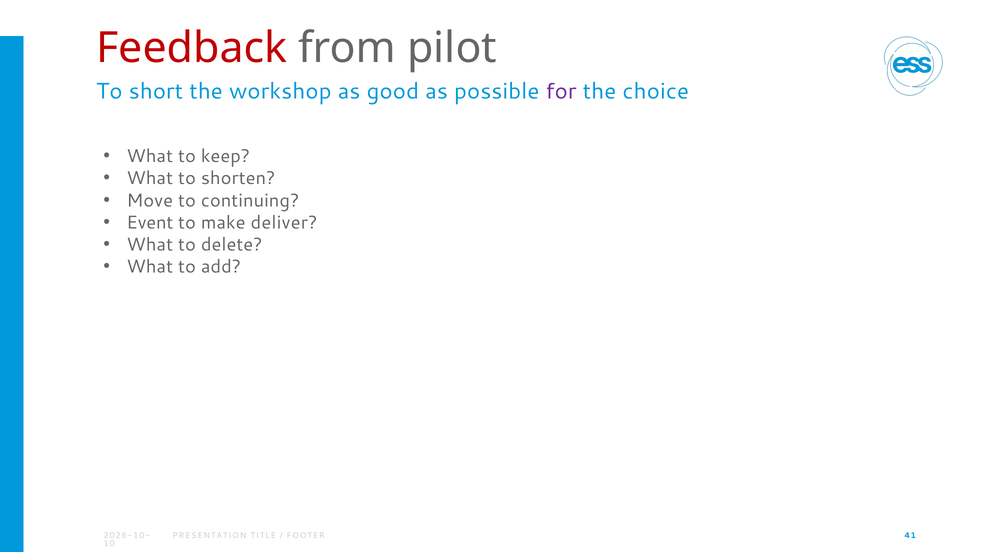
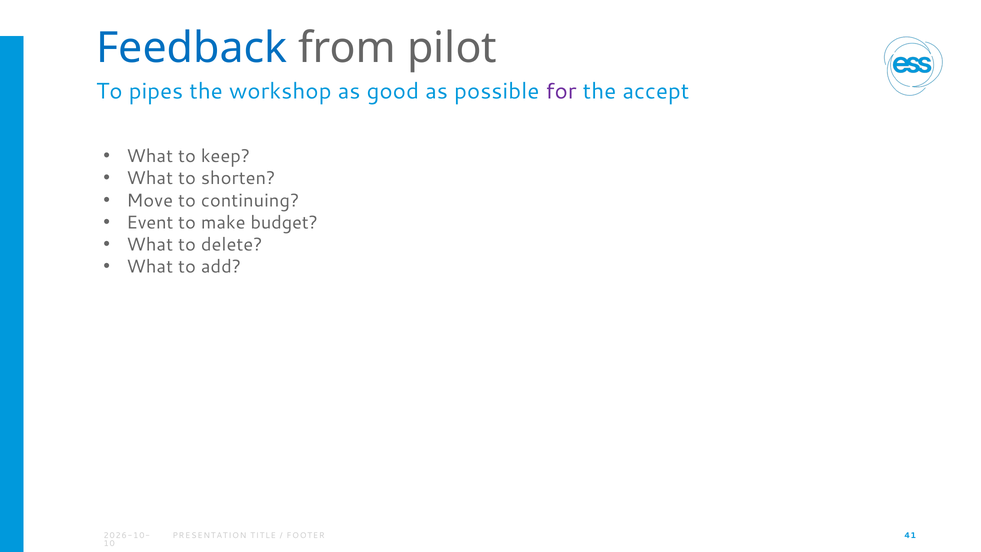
Feedback colour: red -> blue
short: short -> pipes
choice: choice -> accept
deliver: deliver -> budget
